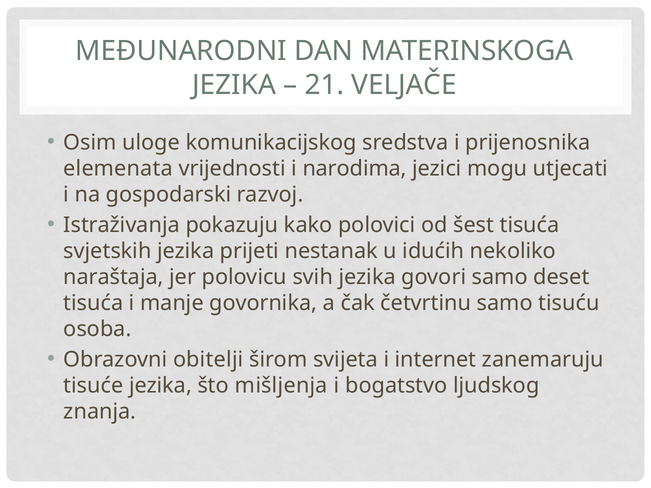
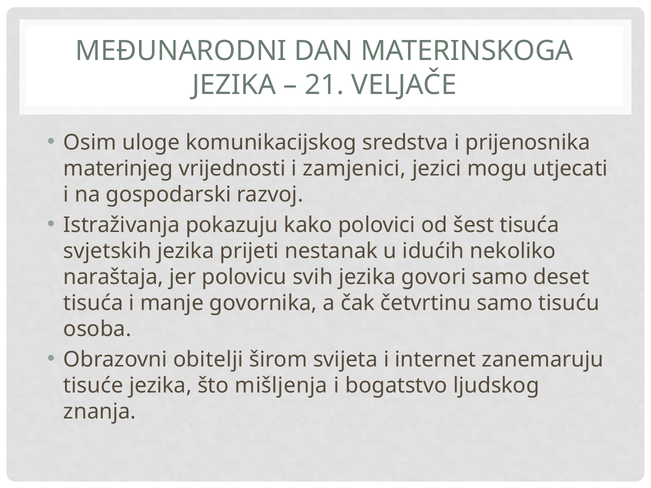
elemenata: elemenata -> materinjeg
narodima: narodima -> zamjenici
